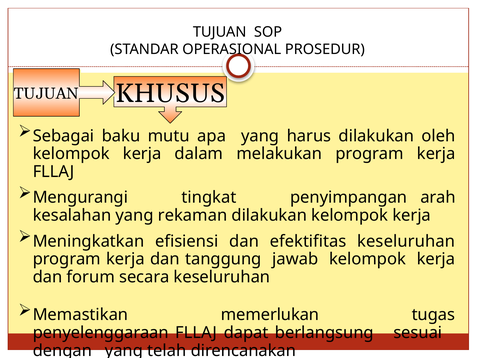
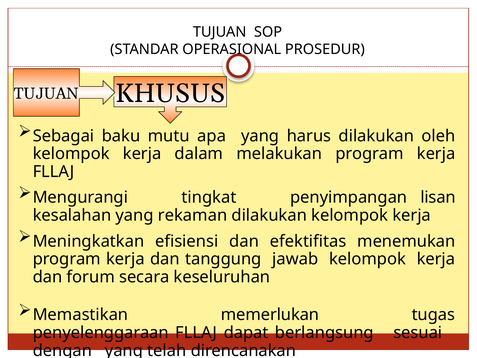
arah: arah -> lisan
efektifitas keseluruhan: keseluruhan -> menemukan
